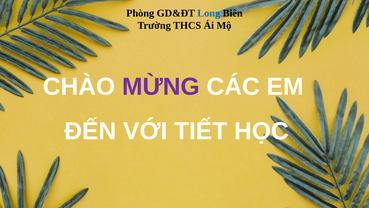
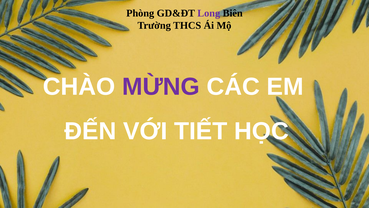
Long colour: blue -> purple
